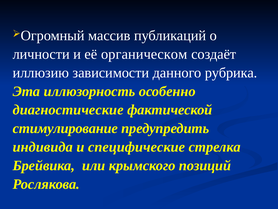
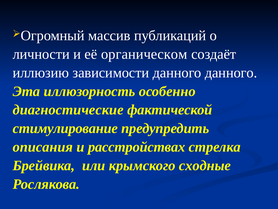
данного рубрика: рубрика -> данного
индивида: индивида -> описания
специфические: специфические -> расстройствах
позиций: позиций -> сходные
